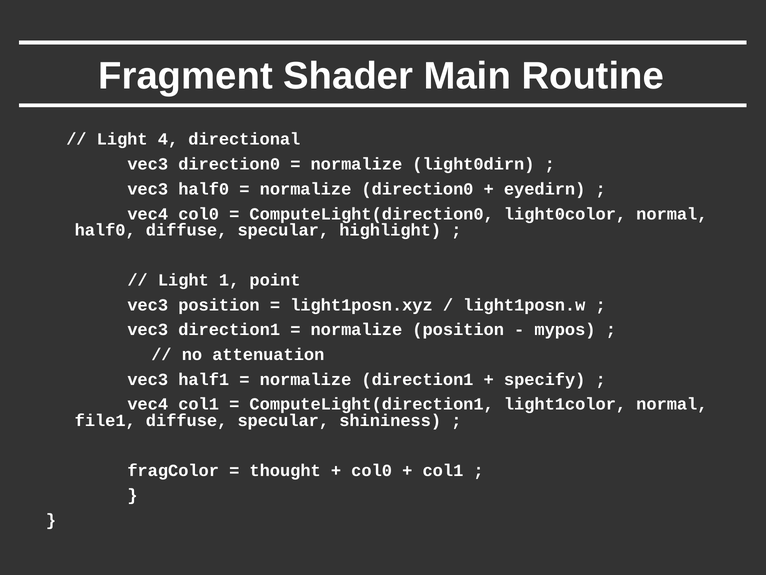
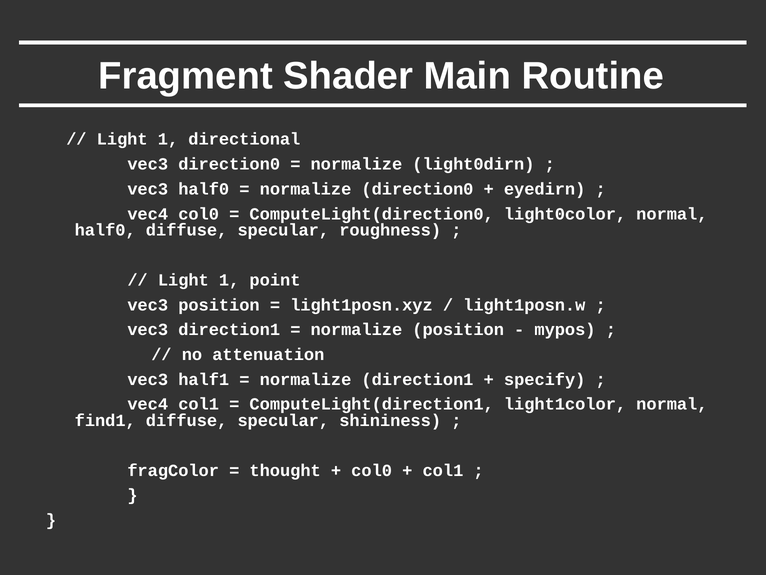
4 at (168, 139): 4 -> 1
highlight: highlight -> roughness
file1: file1 -> find1
